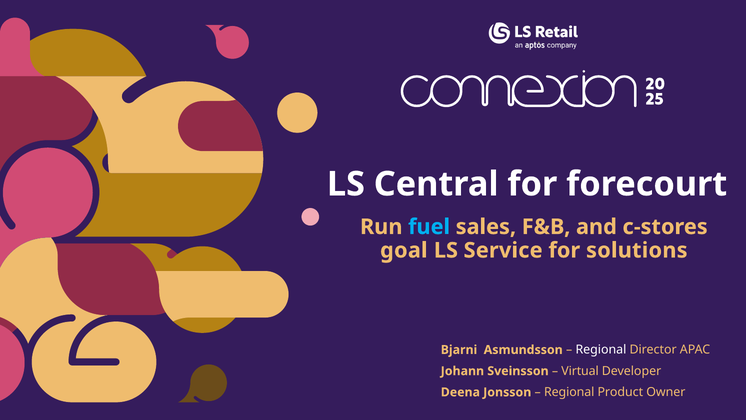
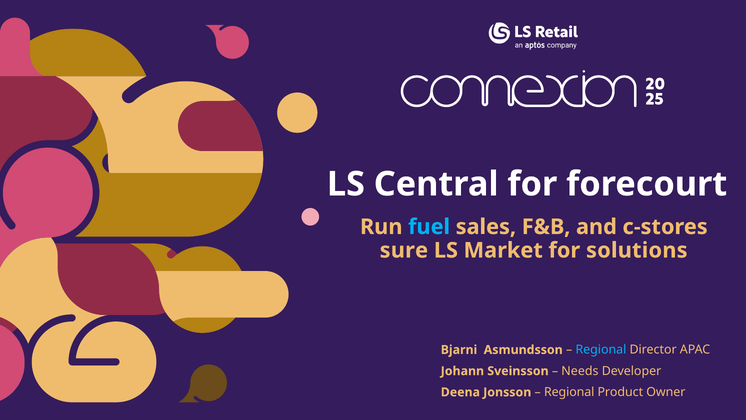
goal: goal -> sure
Service: Service -> Market
Regional at (601, 350) colour: white -> light blue
Virtual: Virtual -> Needs
